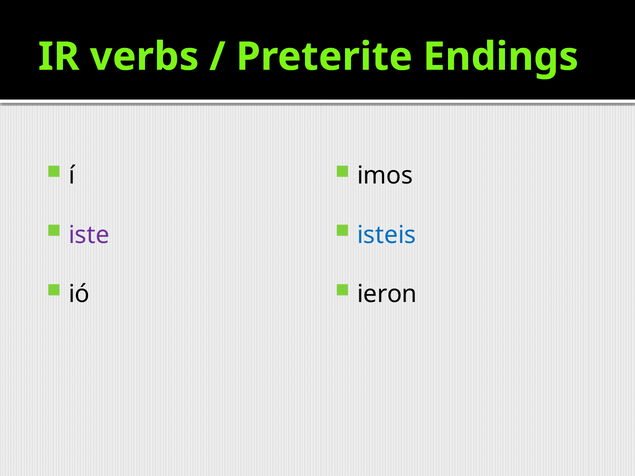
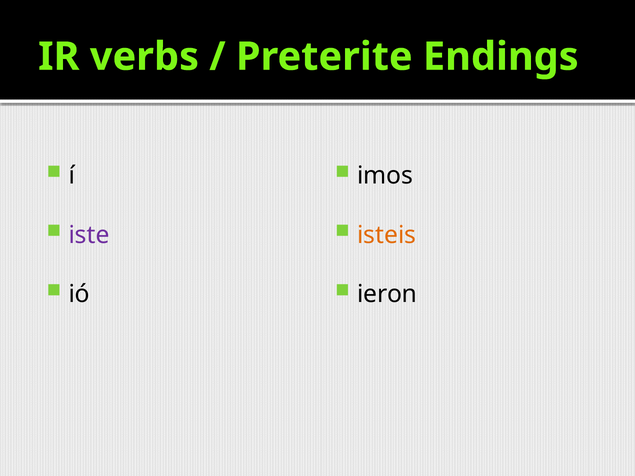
isteis colour: blue -> orange
